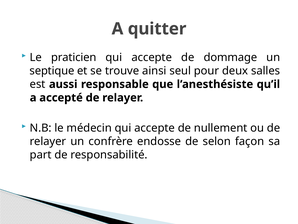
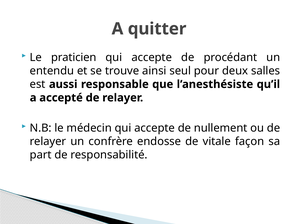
dommage: dommage -> procédant
septique: septique -> entendu
selon: selon -> vitale
